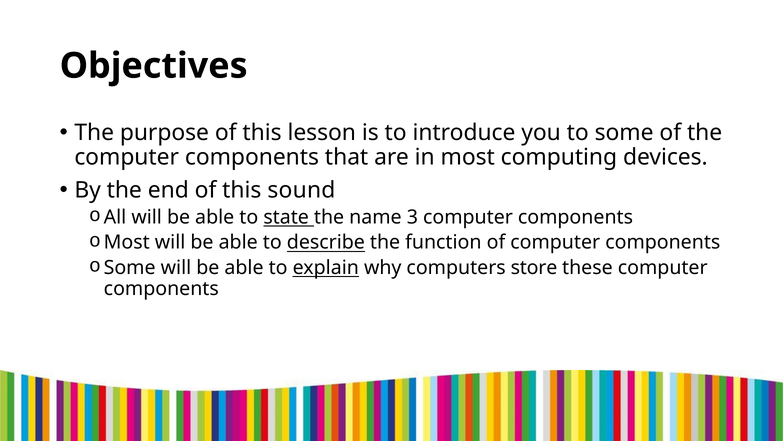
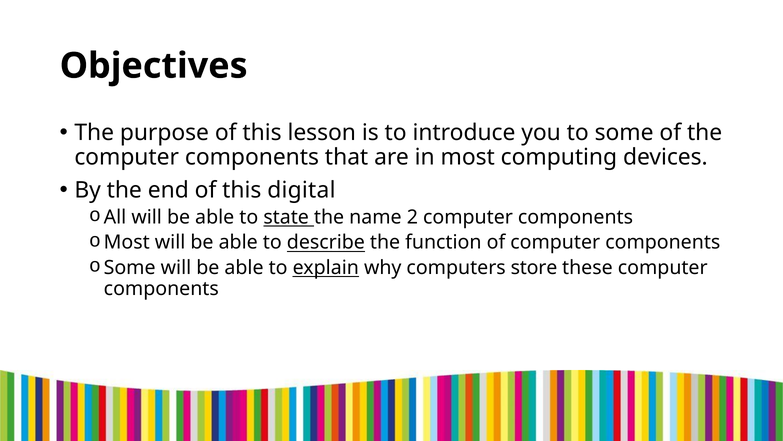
sound: sound -> digital
3: 3 -> 2
